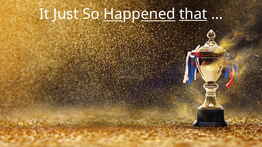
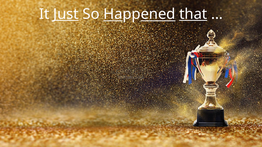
Just underline: none -> present
